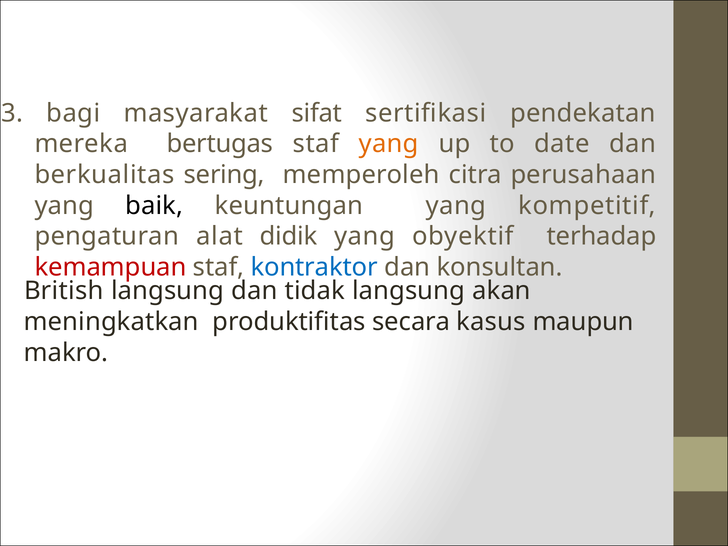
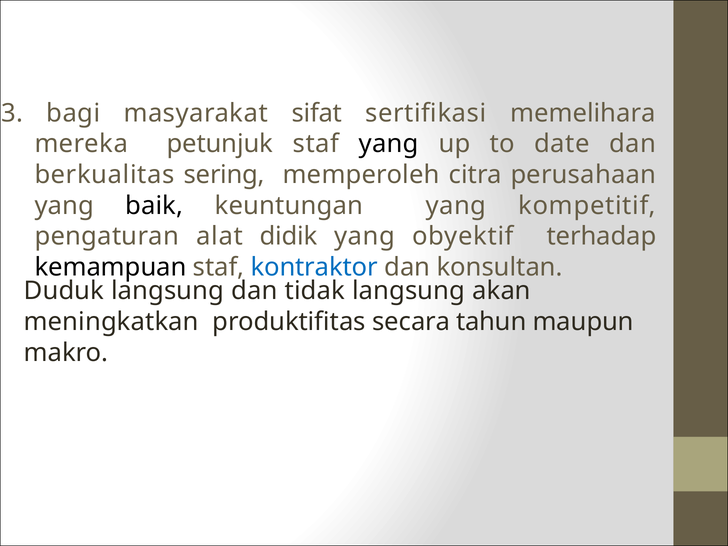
pendekatan: pendekatan -> memelihara
bertugas: bertugas -> petunjuk
yang at (389, 144) colour: orange -> black
kemampuan colour: red -> black
British: British -> Duduk
kasus: kasus -> tahun
